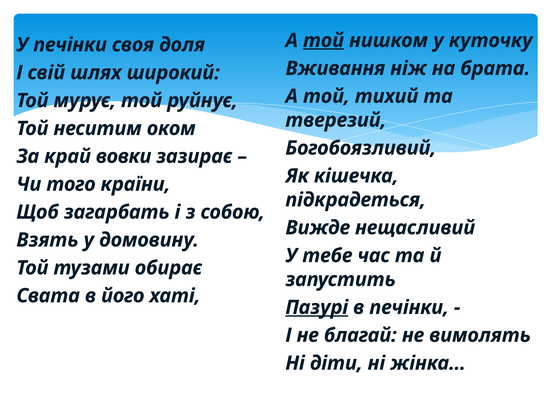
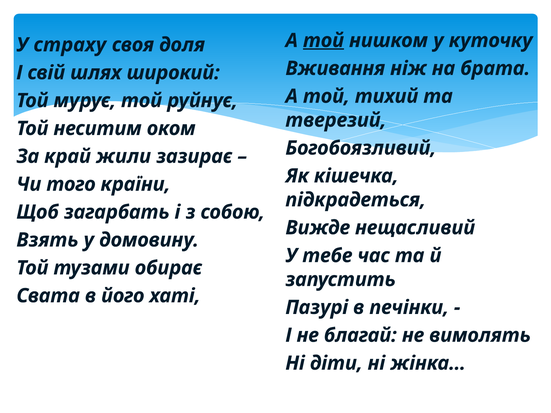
У печінки: печінки -> страху
вовки: вовки -> жили
Пазурі underline: present -> none
